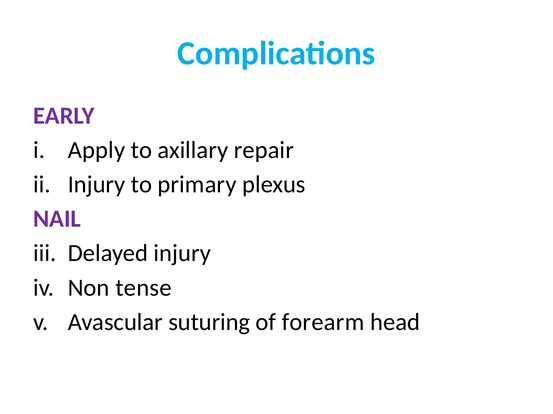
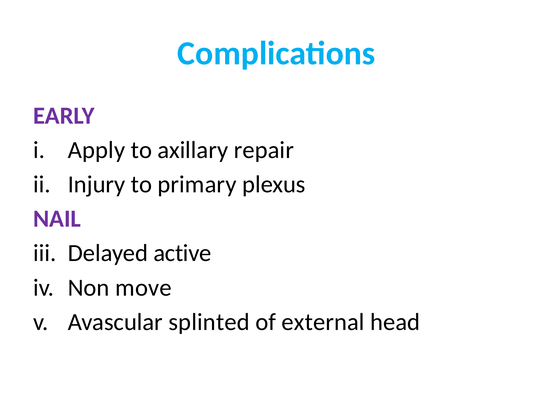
Delayed injury: injury -> active
tense: tense -> move
suturing: suturing -> splinted
forearm: forearm -> external
